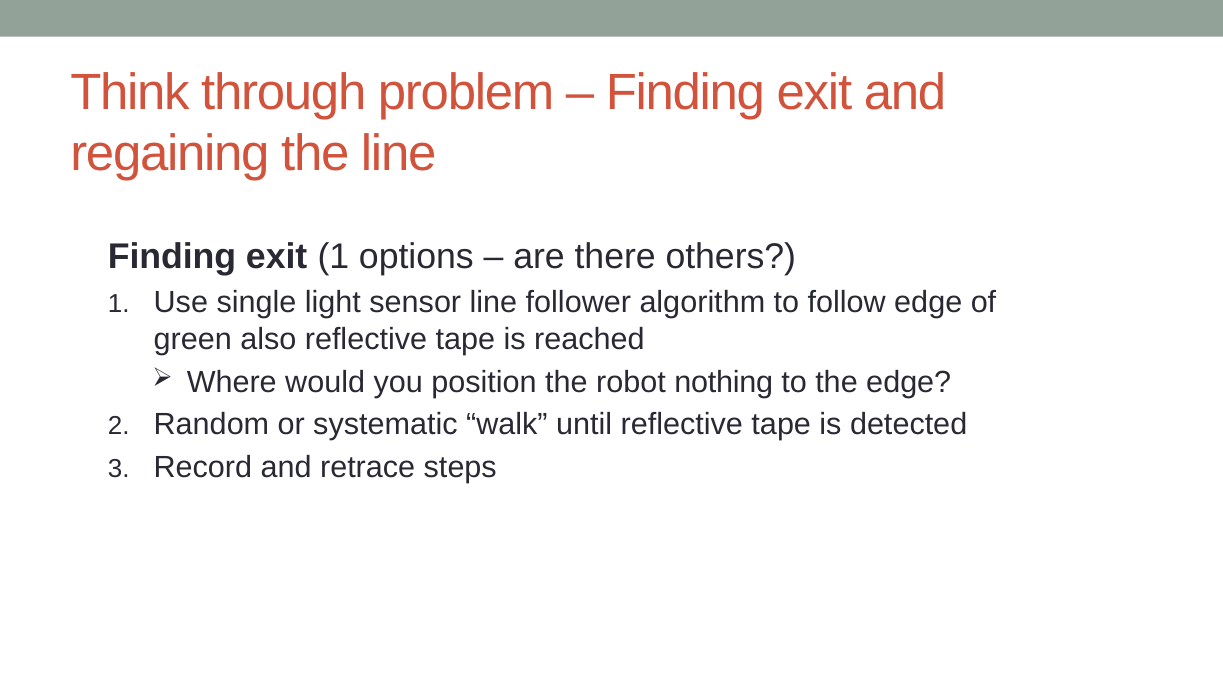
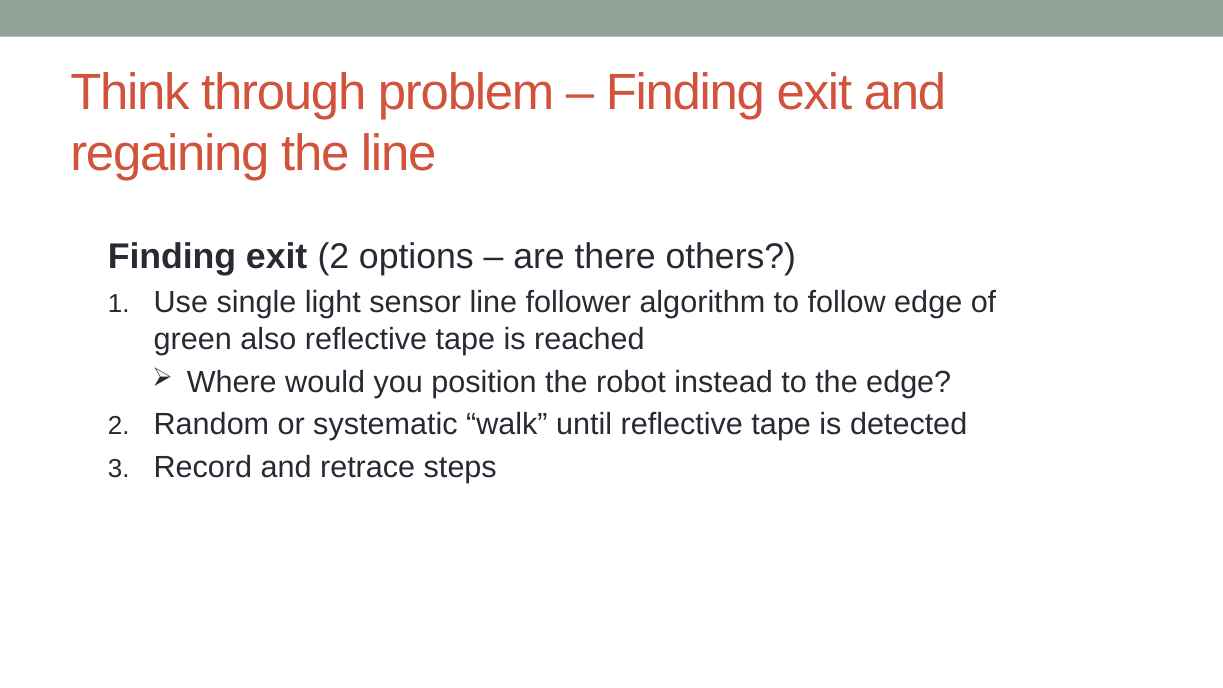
exit 1: 1 -> 2
nothing: nothing -> instead
